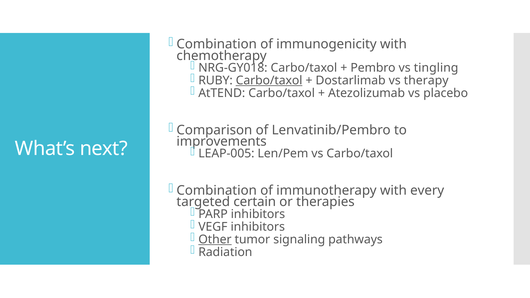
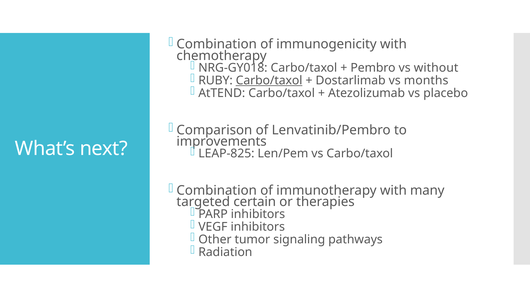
tingling: tingling -> without
therapy: therapy -> months
LEAP-005: LEAP-005 -> LEAP-825
every: every -> many
Other underline: present -> none
